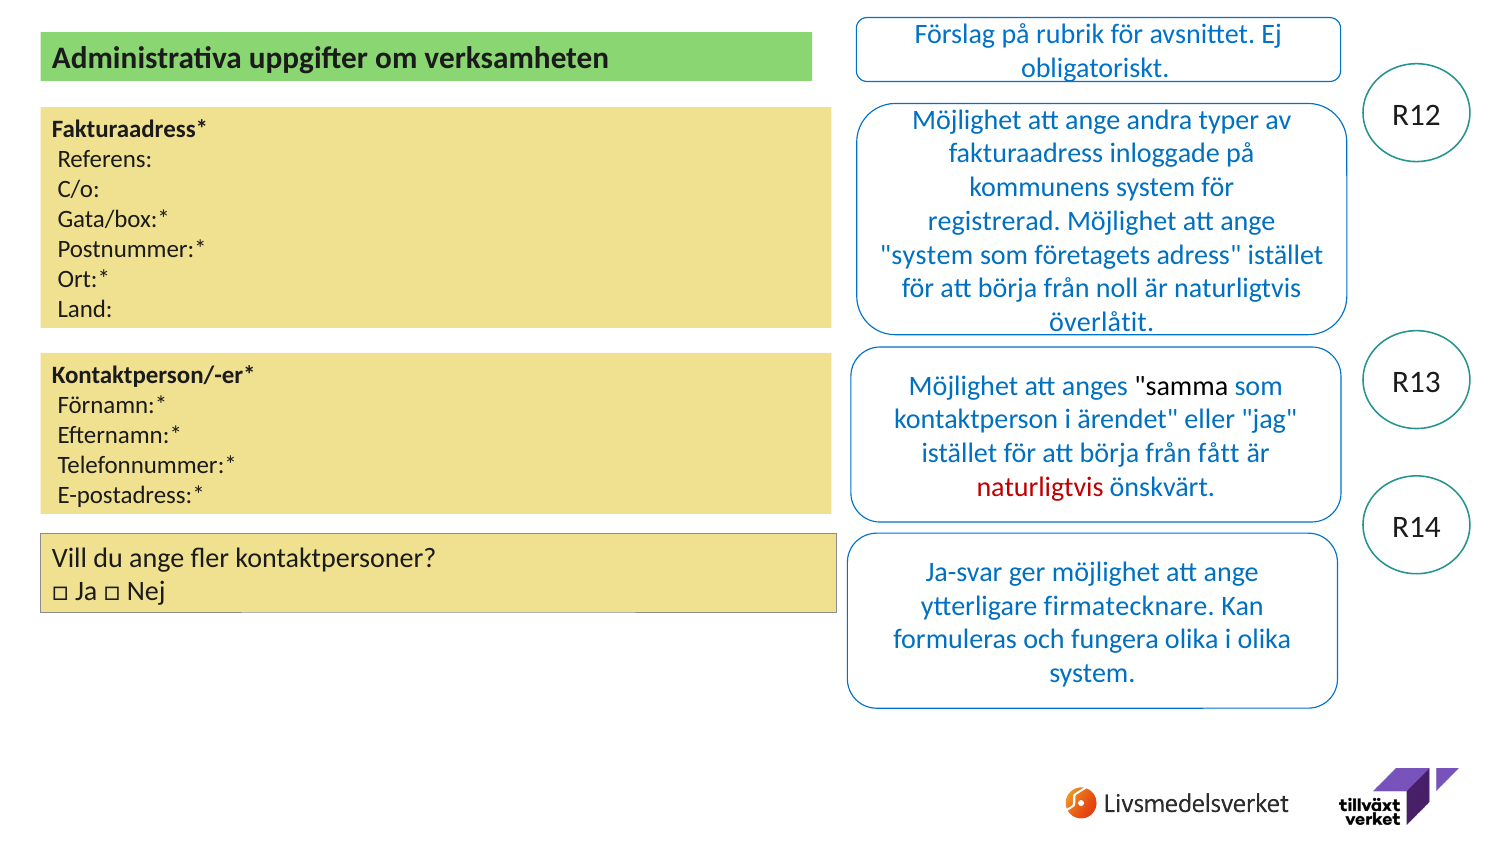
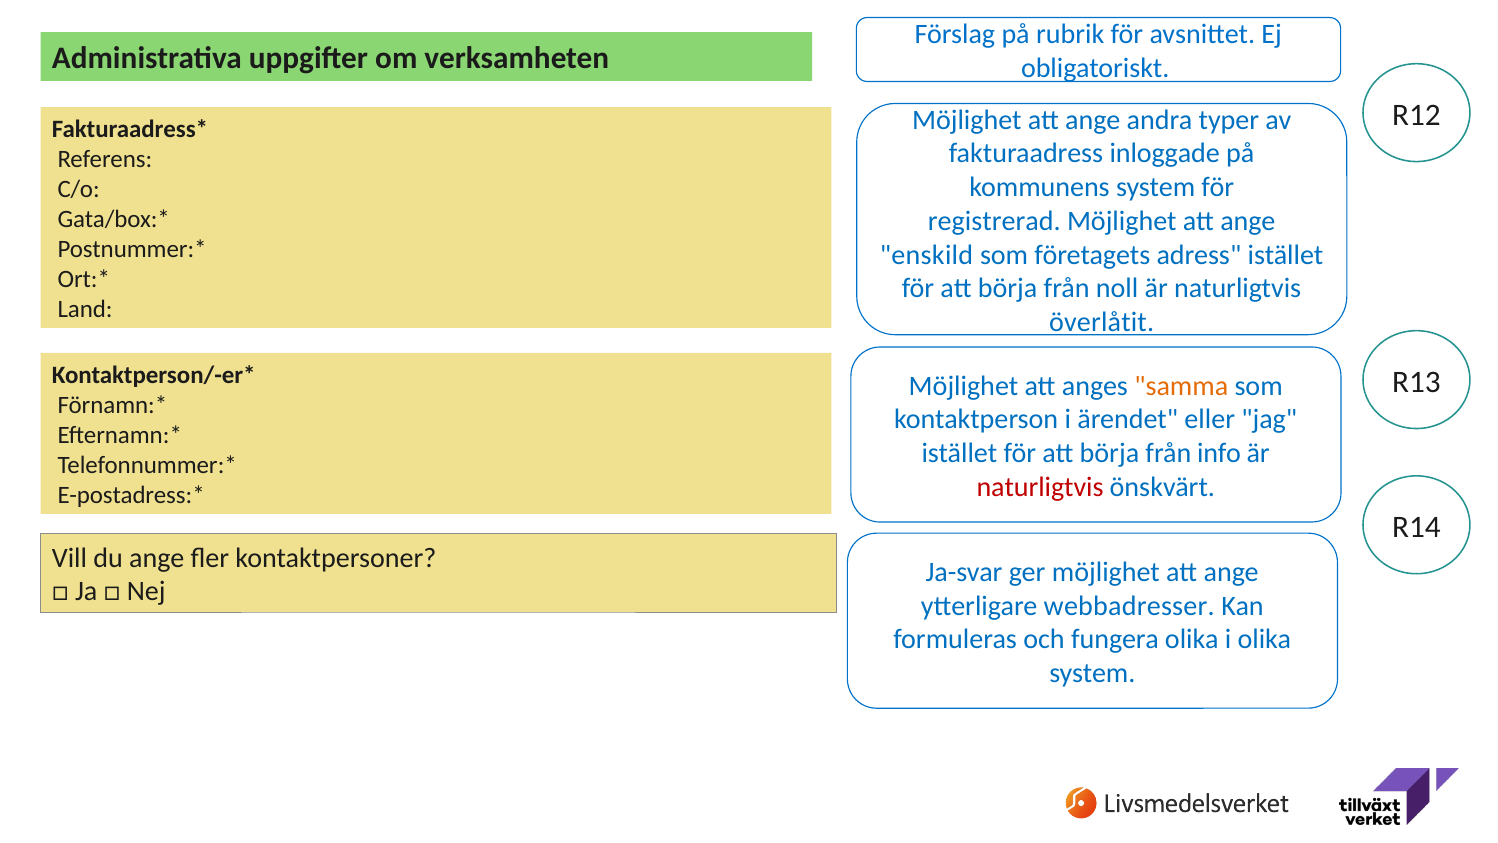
system at (927, 255): system -> enskild
samma colour: black -> orange
fått: fått -> info
firmatecknare: firmatecknare -> webbadresser
